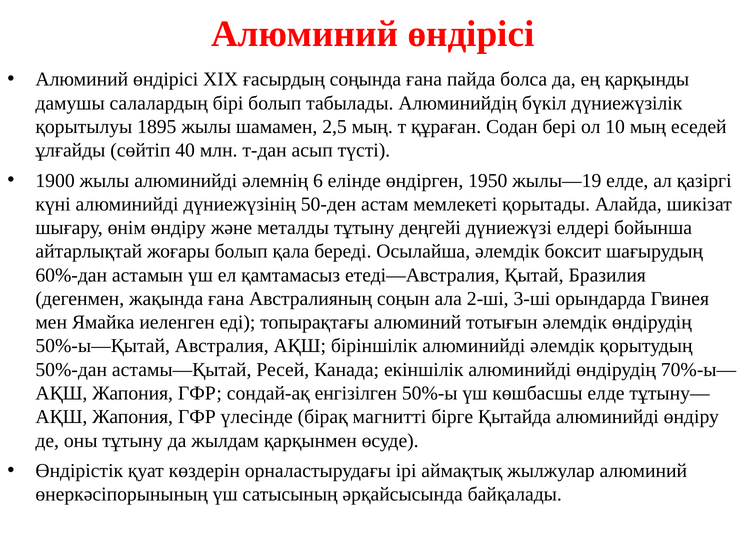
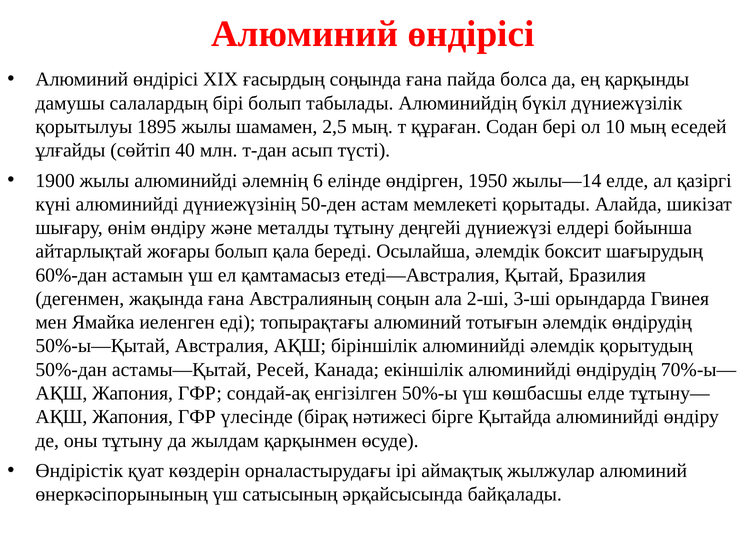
жылы—19: жылы—19 -> жылы—14
магнитті: магнитті -> нәтижесі
